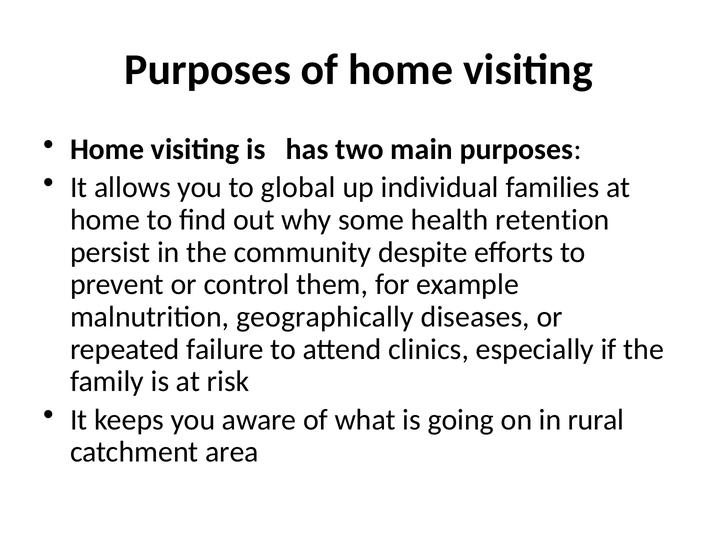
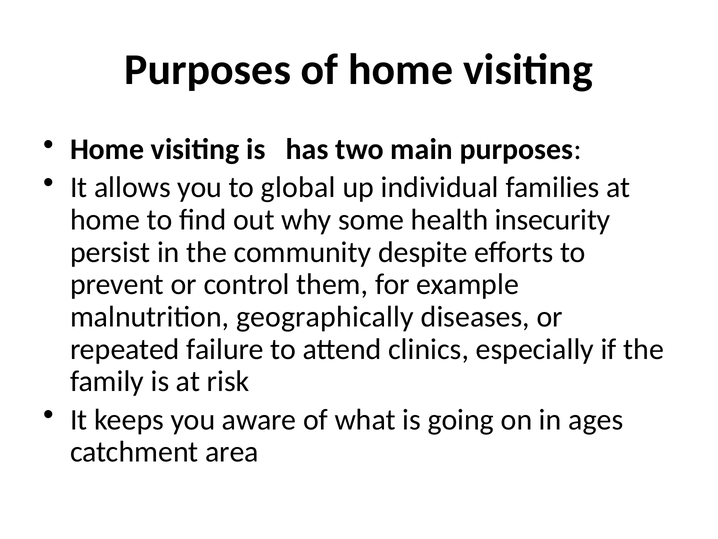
retention: retention -> insecurity
rural: rural -> ages
